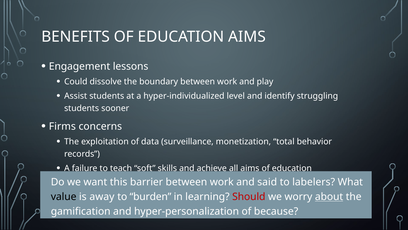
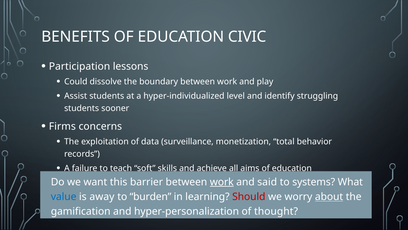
EDUCATION AIMS: AIMS -> CIVIC
Engagement: Engagement -> Participation
work at (222, 182) underline: none -> present
labelers: labelers -> systems
value colour: black -> blue
because: because -> thought
